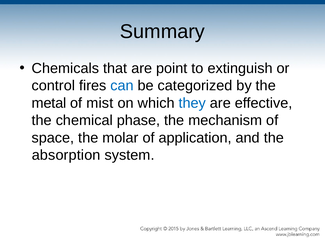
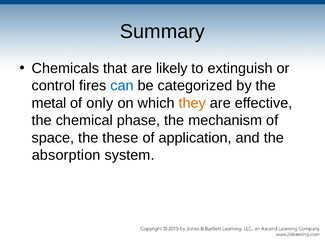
point: point -> likely
mist: mist -> only
they colour: blue -> orange
molar: molar -> these
